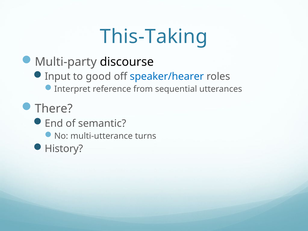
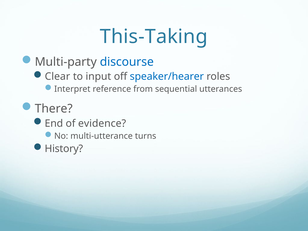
discourse colour: black -> blue
Input: Input -> Clear
good: good -> input
semantic: semantic -> evidence
